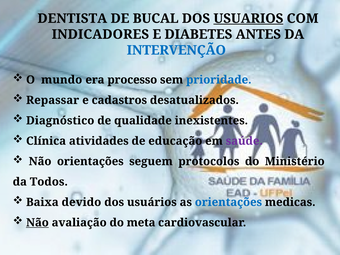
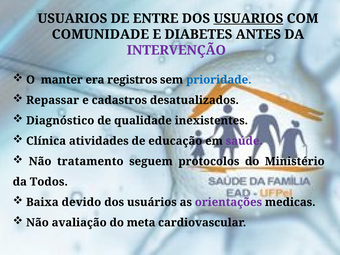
DENTISTA at (72, 18): DENTISTA -> USUARIOS
BUCAL: BUCAL -> ENTRE
INDICADORES: INDICADORES -> COMUNIDADE
INTERVENÇÃO colour: blue -> purple
mundo: mundo -> manter
processo: processo -> registros
Não orientações: orientações -> tratamento
orientações at (228, 202) colour: blue -> purple
Não at (37, 223) underline: present -> none
